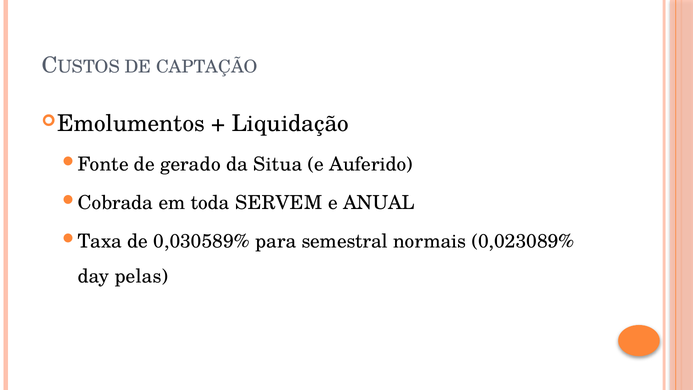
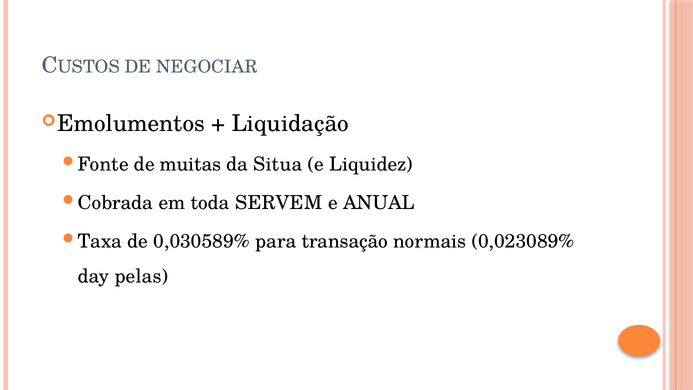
CAPTAÇÃO: CAPTAÇÃO -> NEGOCIAR
gerado: gerado -> muitas
Auferido: Auferido -> Liquidez
semestral: semestral -> transação
